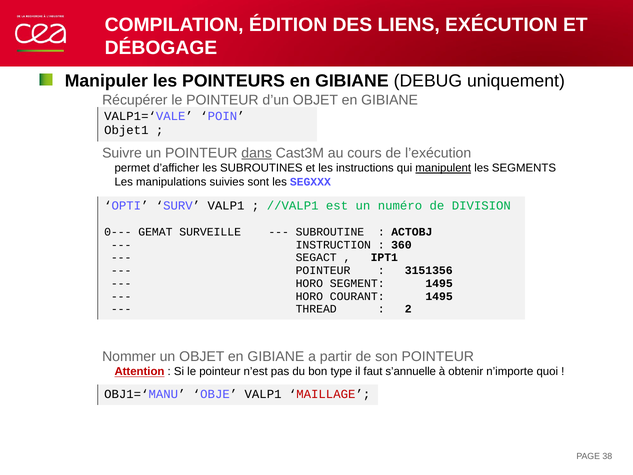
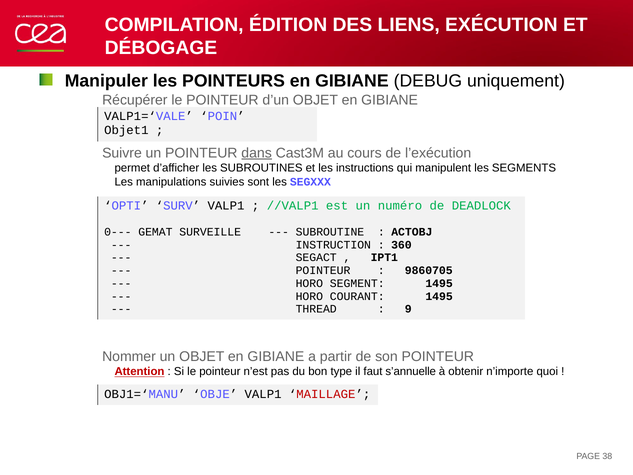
manipulent underline: present -> none
DIVISION: DIVISION -> DEADLOCK
3151356: 3151356 -> 9860705
2: 2 -> 9
